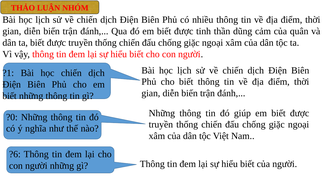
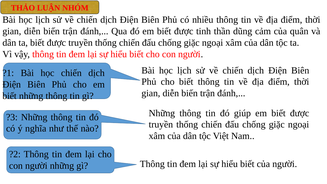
?0: ?0 -> ?3
?6: ?6 -> ?2
